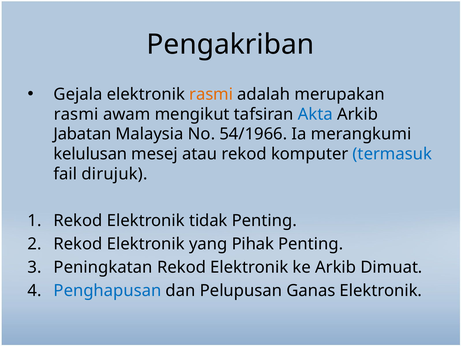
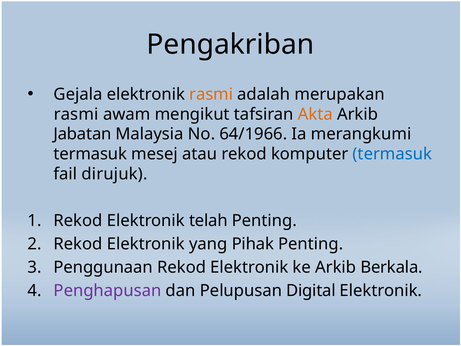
Akta colour: blue -> orange
54/1966: 54/1966 -> 64/1966
kelulusan at (90, 154): kelulusan -> termasuk
tidak: tidak -> telah
Peningkatan: Peningkatan -> Penggunaan
Dimuat: Dimuat -> Berkala
Penghapusan colour: blue -> purple
Ganas: Ganas -> Digital
